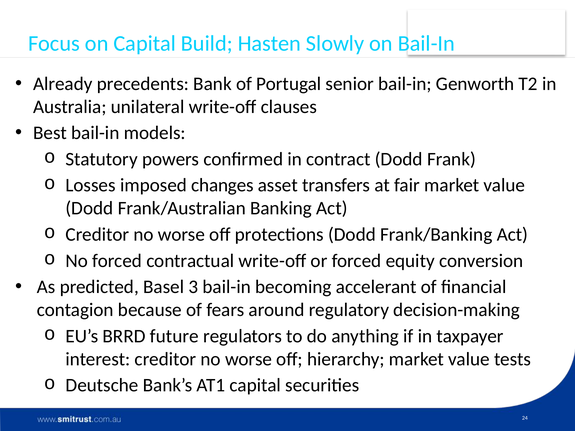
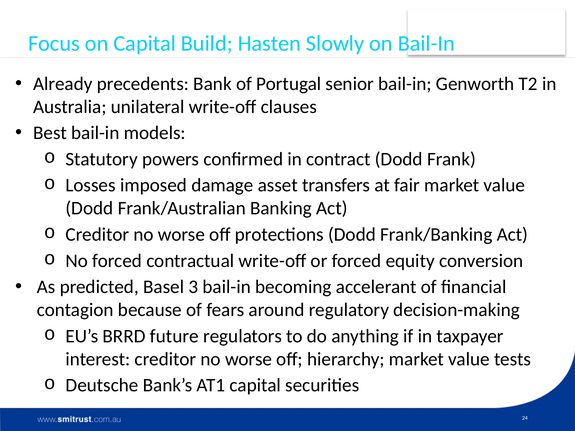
changes: changes -> damage
